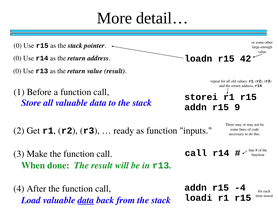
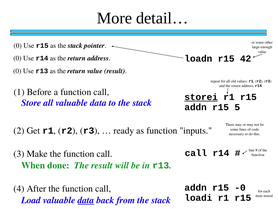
storei underline: none -> present
9: 9 -> 5
-4: -4 -> -0
